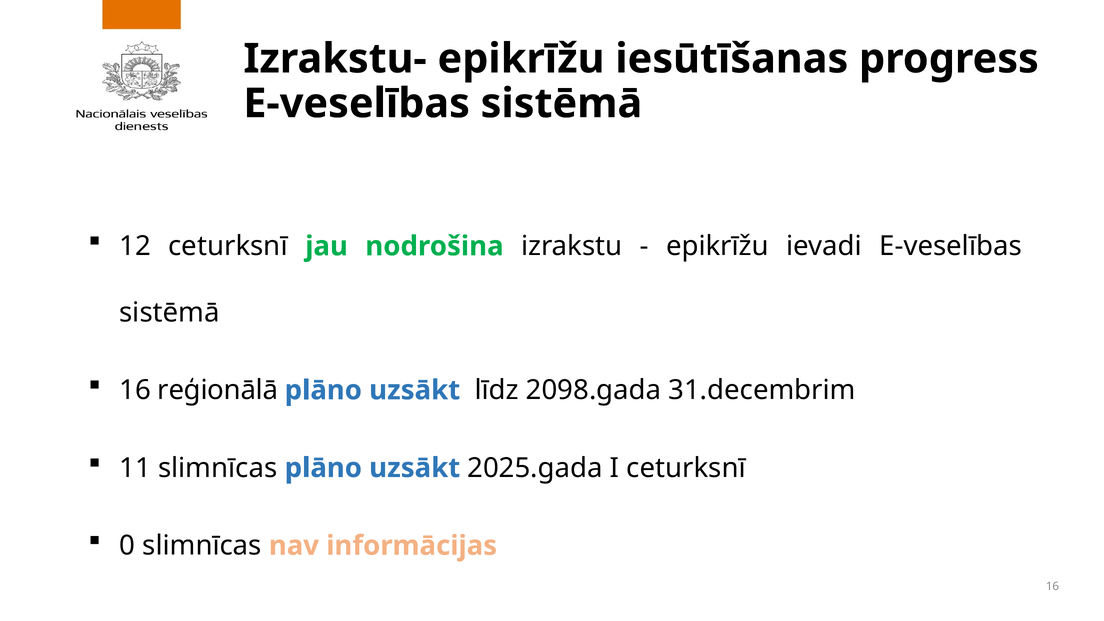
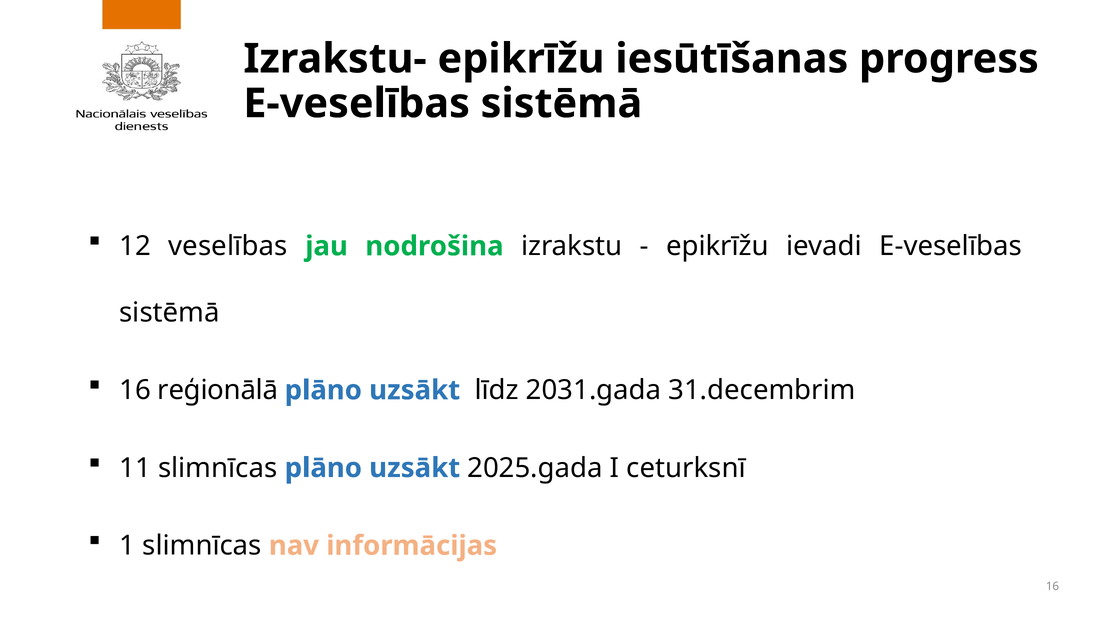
12 ceturksnī: ceturksnī -> veselības
2098.gada: 2098.gada -> 2031.gada
0: 0 -> 1
